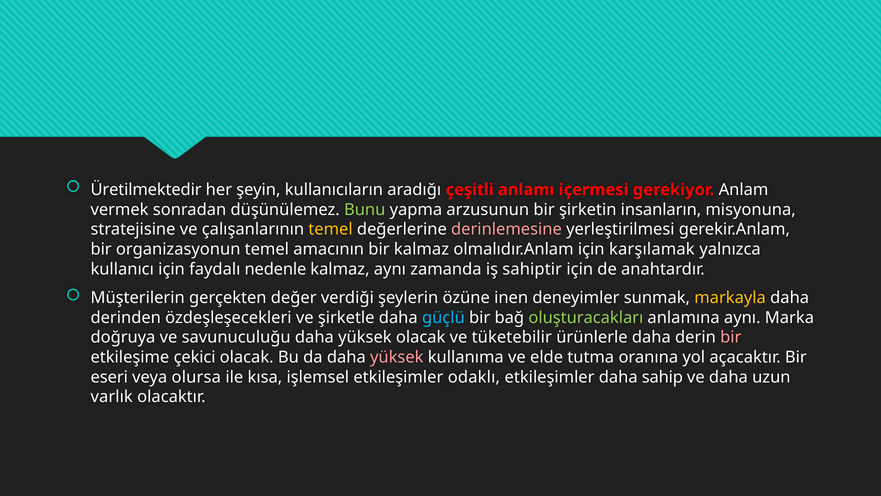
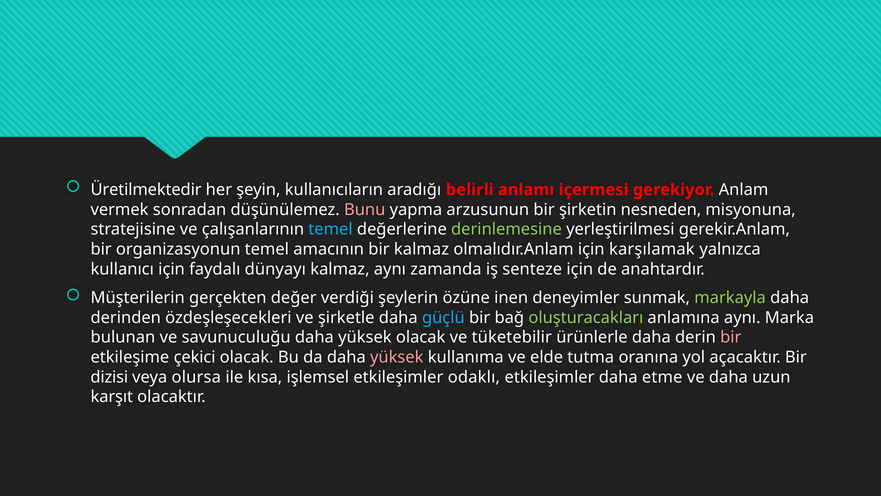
çeşitli: çeşitli -> belirli
Bunu colour: light green -> pink
insanların: insanların -> nesneden
temel at (331, 229) colour: yellow -> light blue
derinlemesine colour: pink -> light green
nedenle: nedenle -> dünyayı
sahiptir: sahiptir -> senteze
markayla colour: yellow -> light green
doğruya: doğruya -> bulunan
eseri: eseri -> dizisi
sahip: sahip -> etme
varlık: varlık -> karşıt
